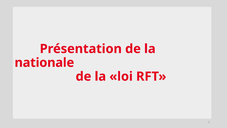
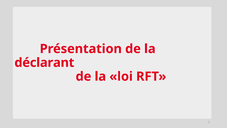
nationale: nationale -> déclarant
